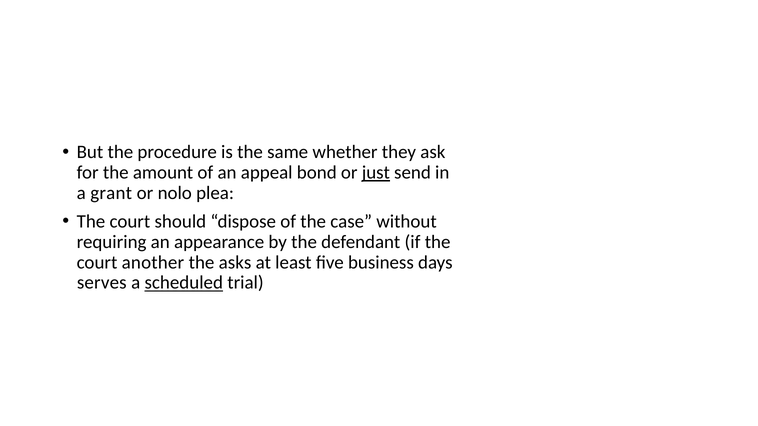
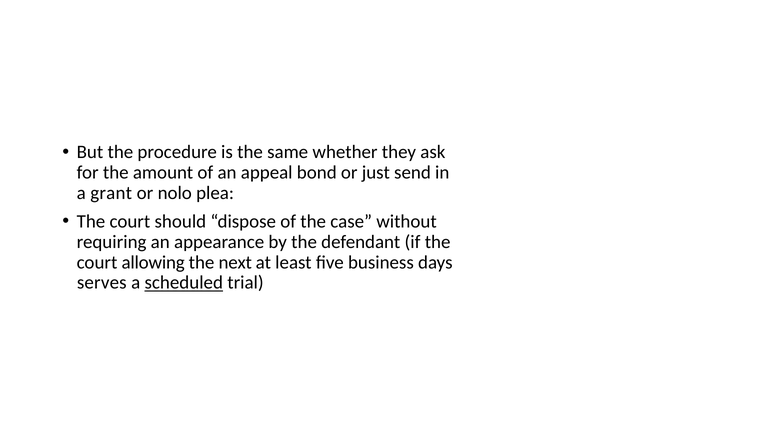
just underline: present -> none
another: another -> allowing
asks: asks -> next
